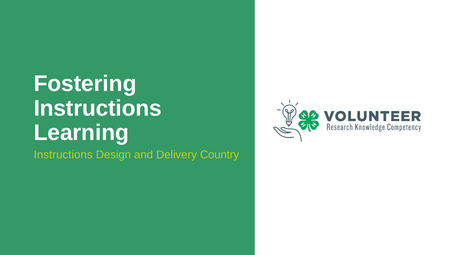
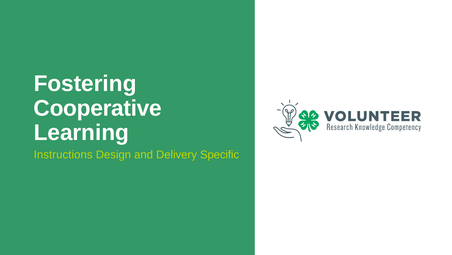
Instructions at (98, 108): Instructions -> Cooperative
Country: Country -> Specific
